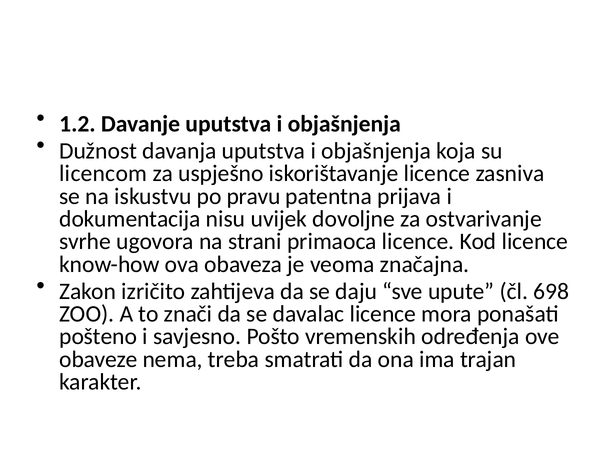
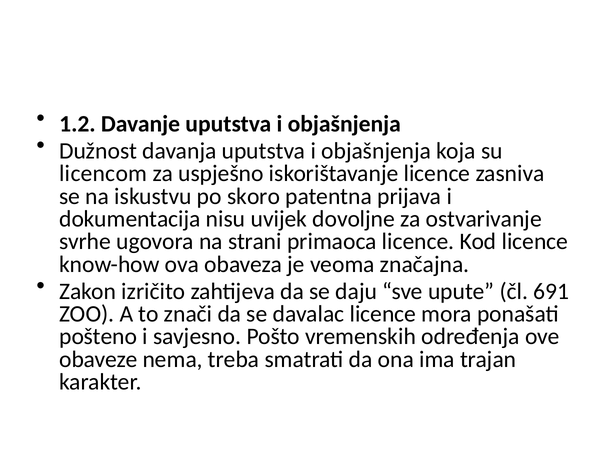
pravu: pravu -> skoro
698: 698 -> 691
